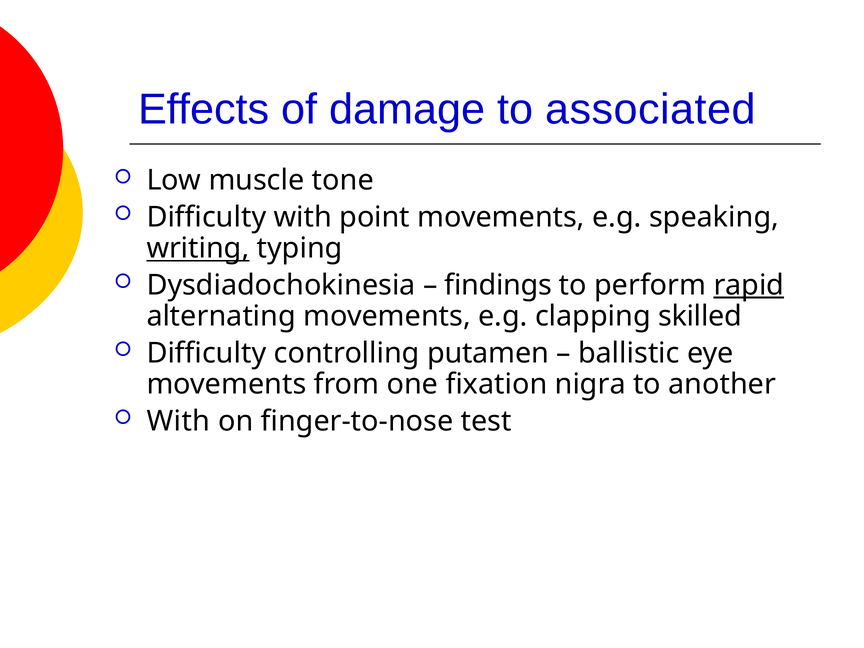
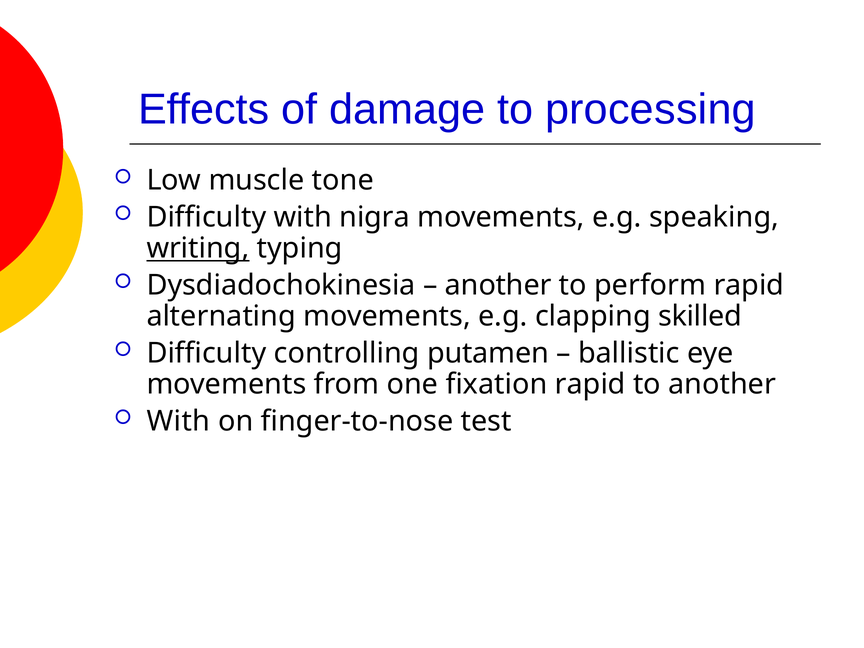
associated: associated -> processing
point: point -> nigra
findings at (498, 285): findings -> another
rapid at (749, 285) underline: present -> none
fixation nigra: nigra -> rapid
